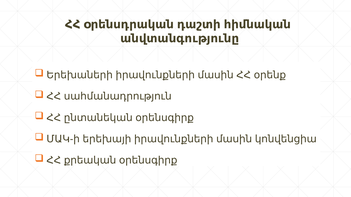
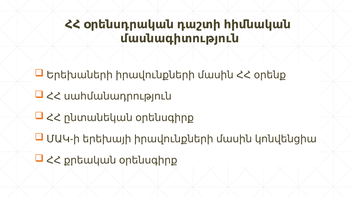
անվտանգությունը: անվտանգությունը -> մասնագիտություն
